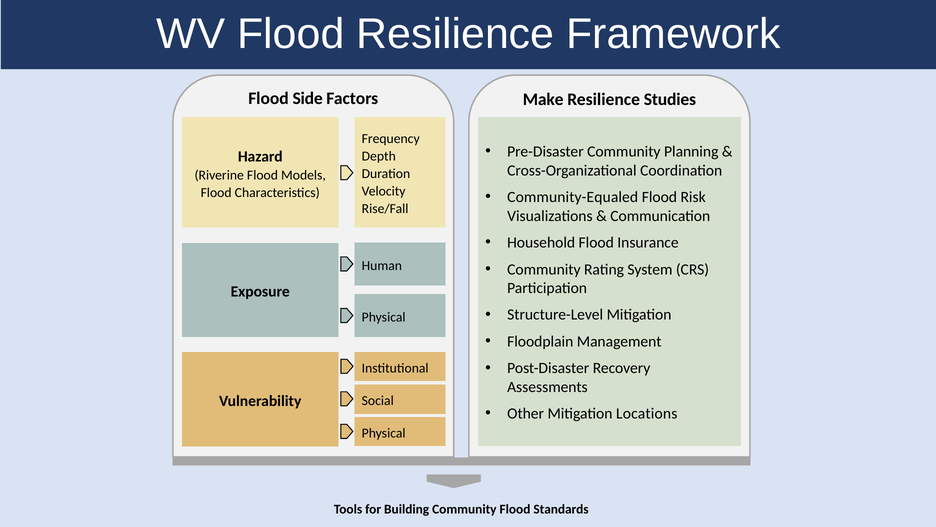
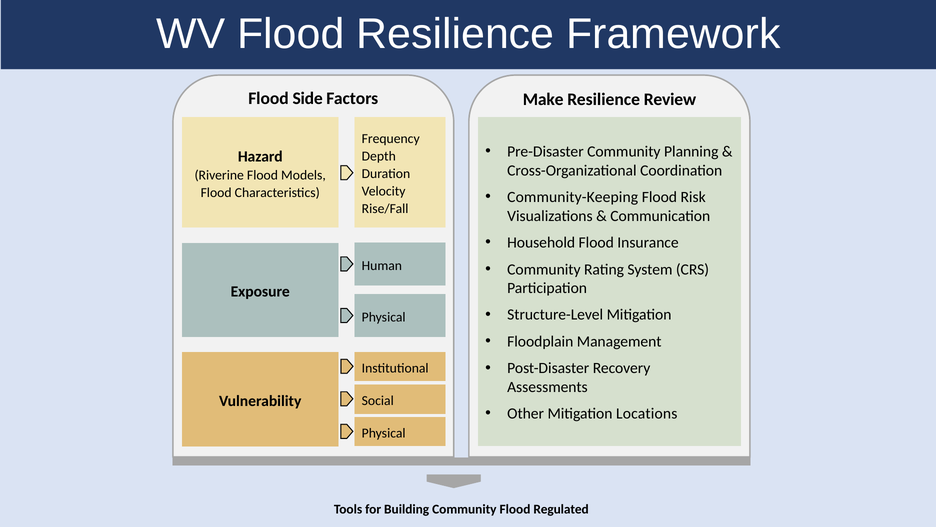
Studies: Studies -> Review
Community-Equaled: Community-Equaled -> Community-Keeping
Standards: Standards -> Regulated
